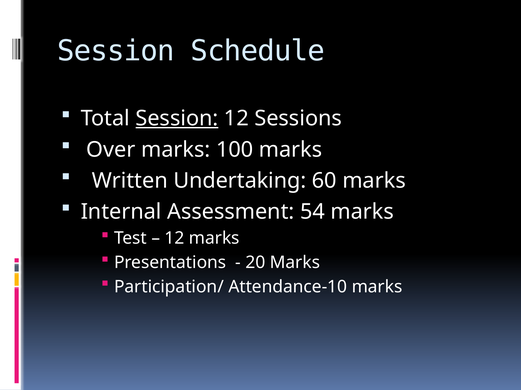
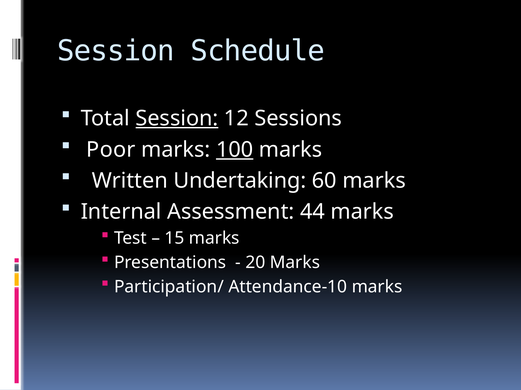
Over: Over -> Poor
100 underline: none -> present
54: 54 -> 44
12 at (174, 239): 12 -> 15
